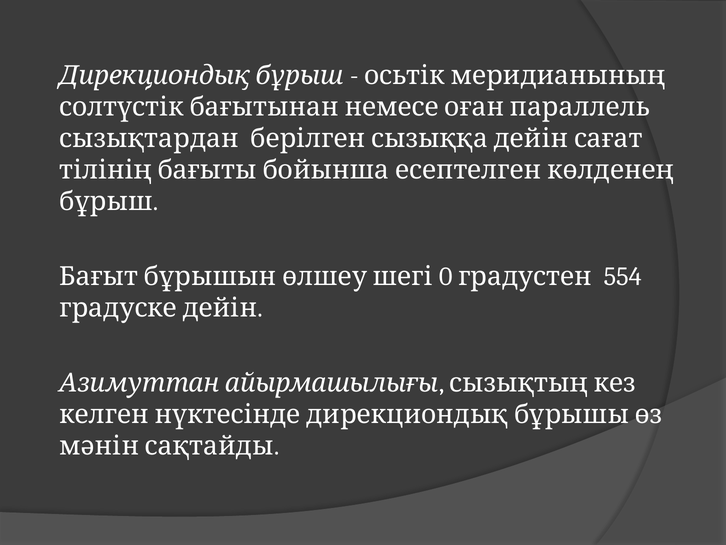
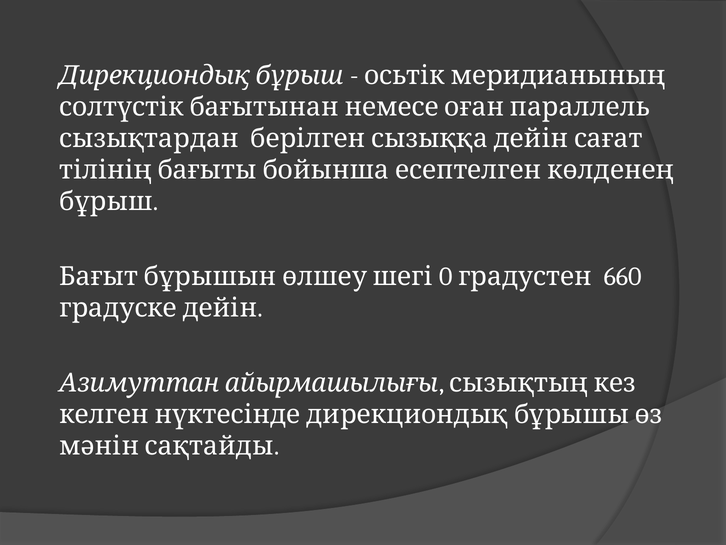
554: 554 -> 660
